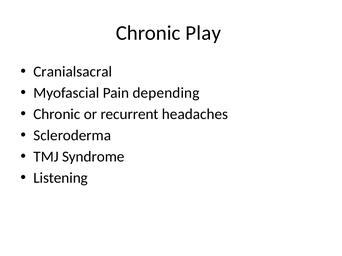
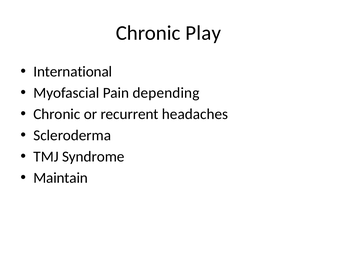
Cranialsacral: Cranialsacral -> International
Listening: Listening -> Maintain
